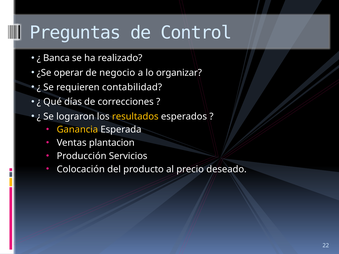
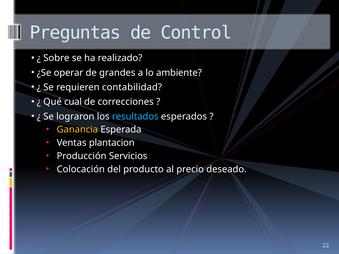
Banca: Banca -> Sobre
negocio: negocio -> grandes
organizar: organizar -> ambiente
días: días -> cual
resultados colour: yellow -> light blue
